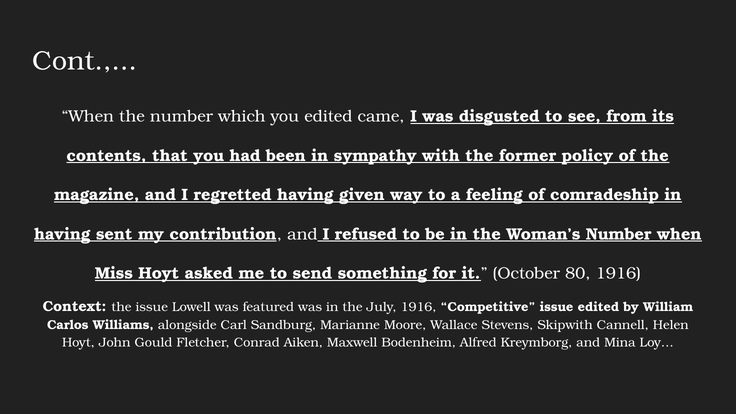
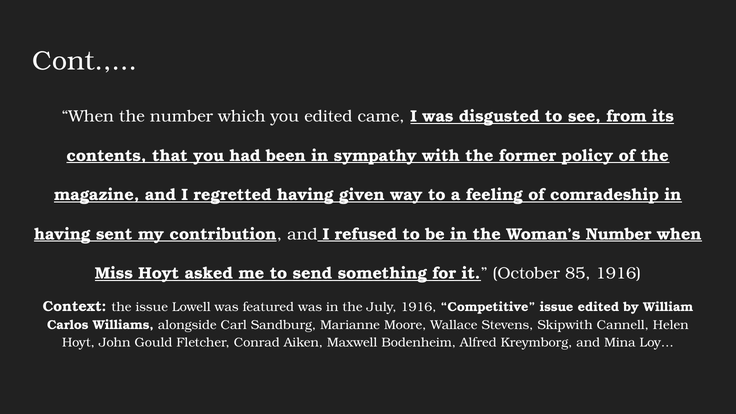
80: 80 -> 85
